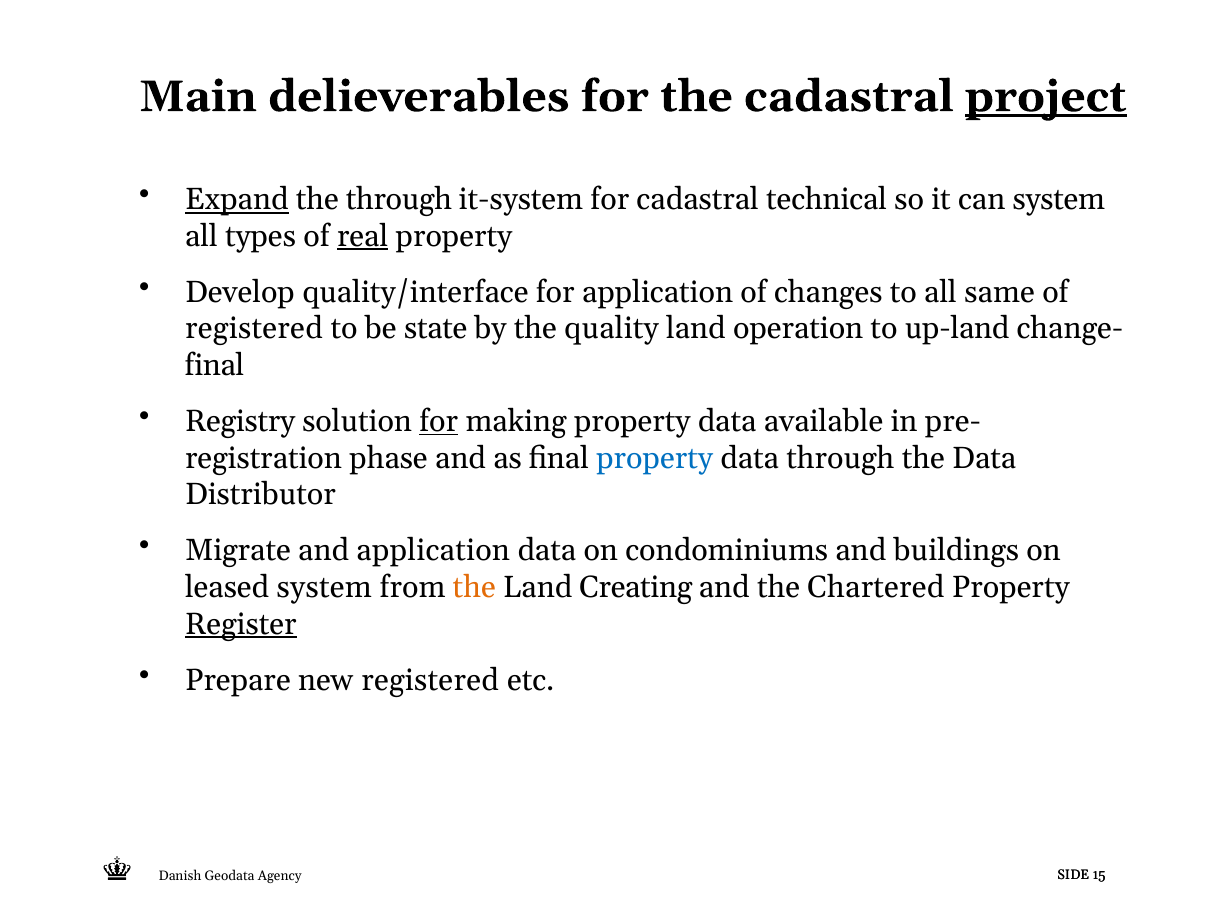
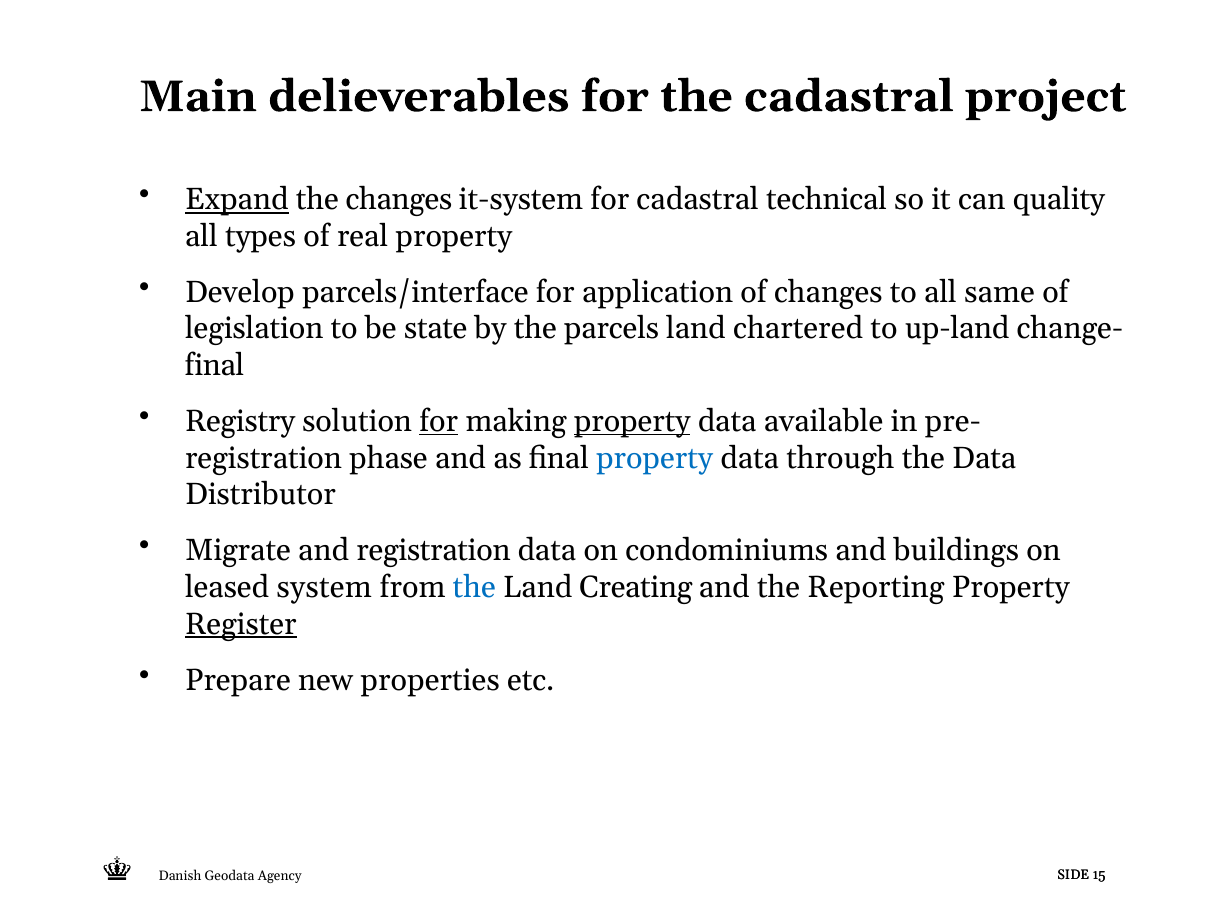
project underline: present -> none
the through: through -> changes
can system: system -> quality
real underline: present -> none
quality/interface: quality/interface -> parcels/interface
registered at (254, 329): registered -> legislation
quality: quality -> parcels
operation: operation -> chartered
property at (632, 421) underline: none -> present
and application: application -> registration
the at (474, 587) colour: orange -> blue
Chartered: Chartered -> Reporting
new registered: registered -> properties
